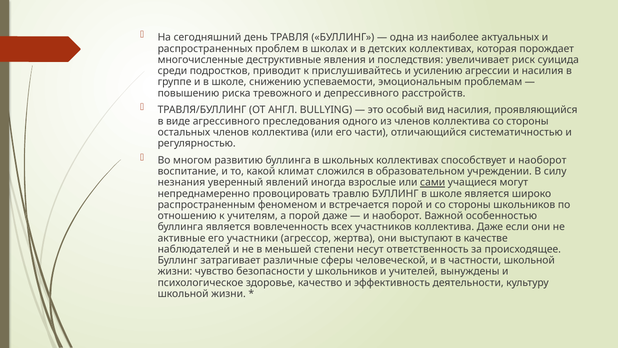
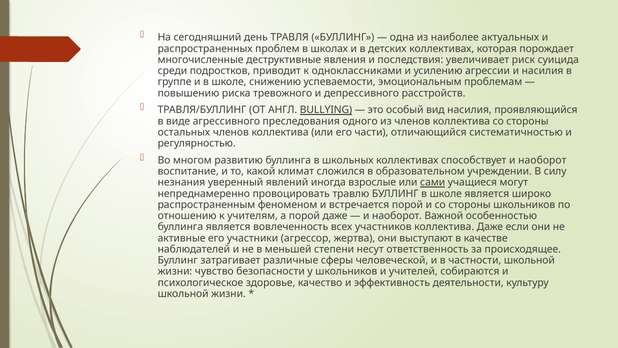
прислушивайтесь: прислушивайтесь -> одноклассниками
BULLYING underline: none -> present
вынуждены: вынуждены -> собираются
